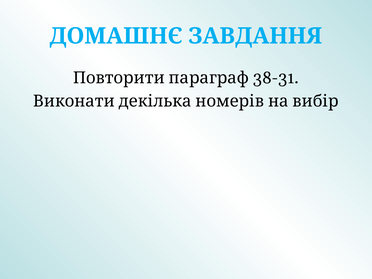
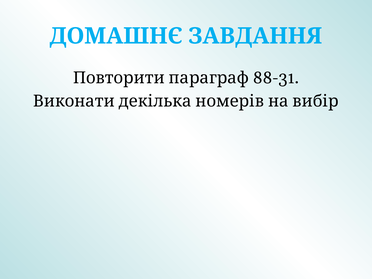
38-31: 38-31 -> 88-31
